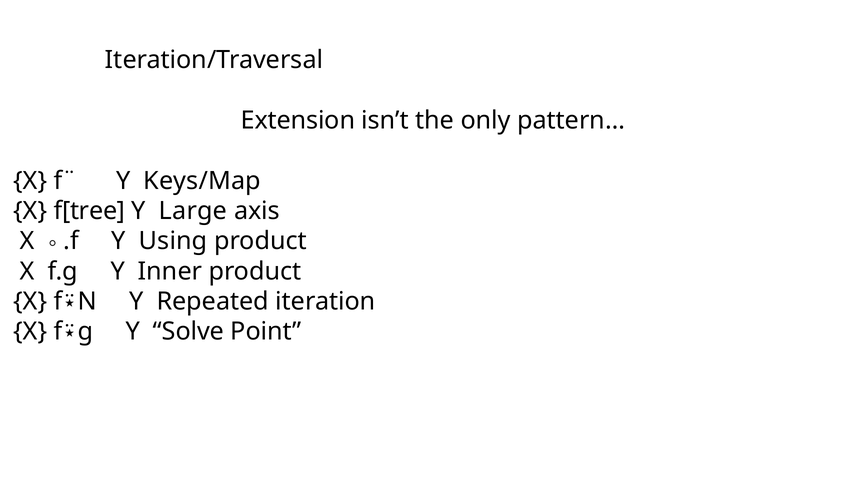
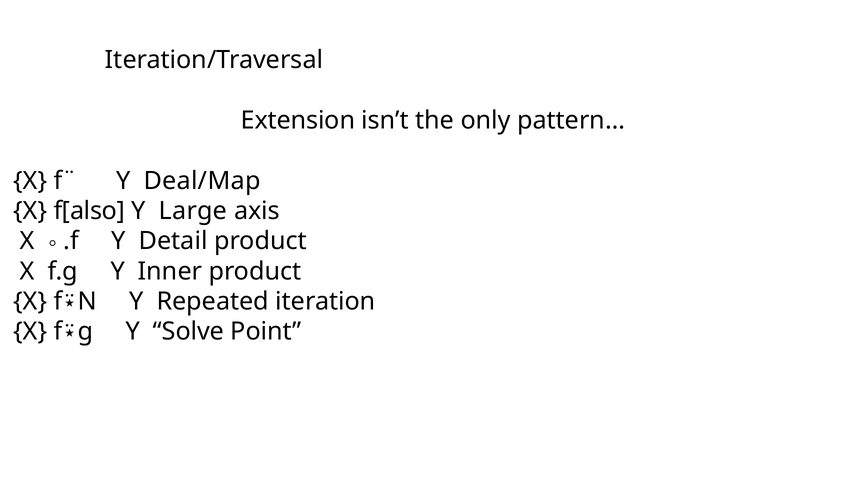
Keys/Map: Keys/Map -> Deal/Map
f[tree: f[tree -> f[also
Using: Using -> Detail
